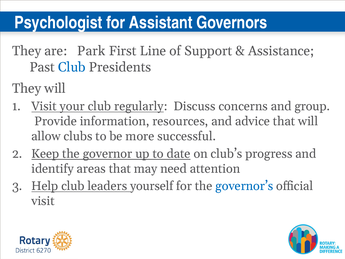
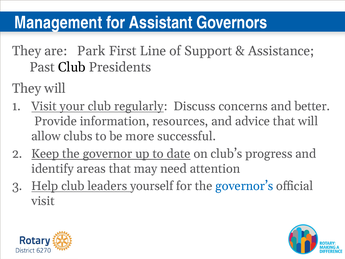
Psychologist: Psychologist -> Management
Club at (72, 67) colour: blue -> black
group: group -> better
